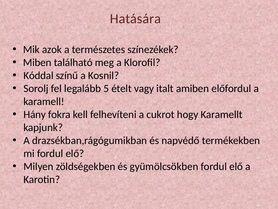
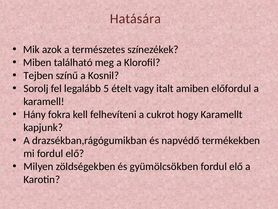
Kóddal: Kóddal -> Tejben
